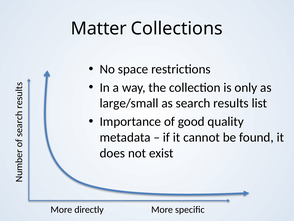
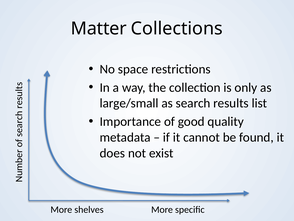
directly: directly -> shelves
